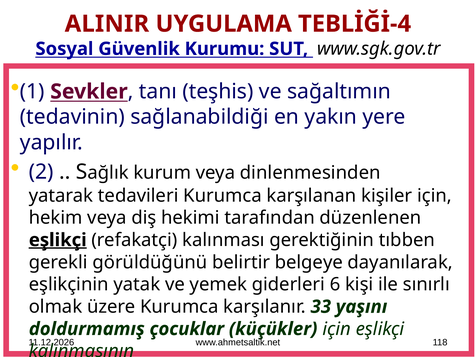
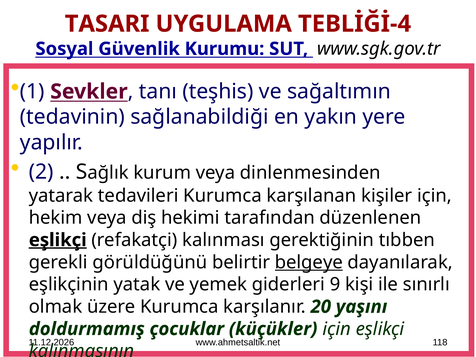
ALINIR: ALINIR -> TASARI
belgeye underline: none -> present
6: 6 -> 9
33: 33 -> 20
